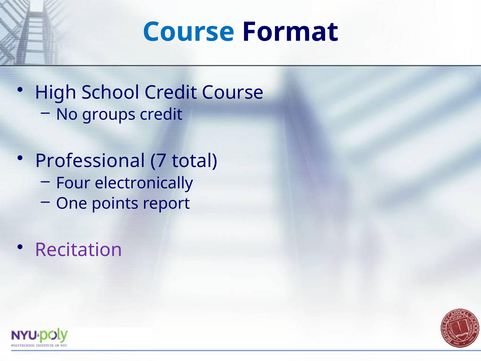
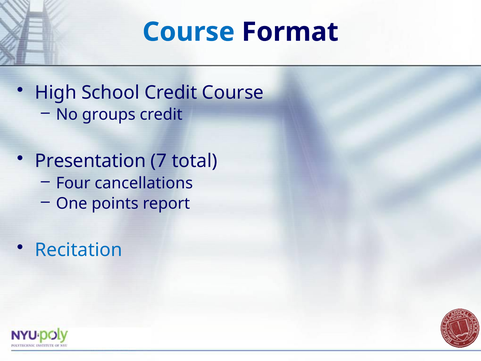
Professional: Professional -> Presentation
electronically: electronically -> cancellations
Recitation colour: purple -> blue
